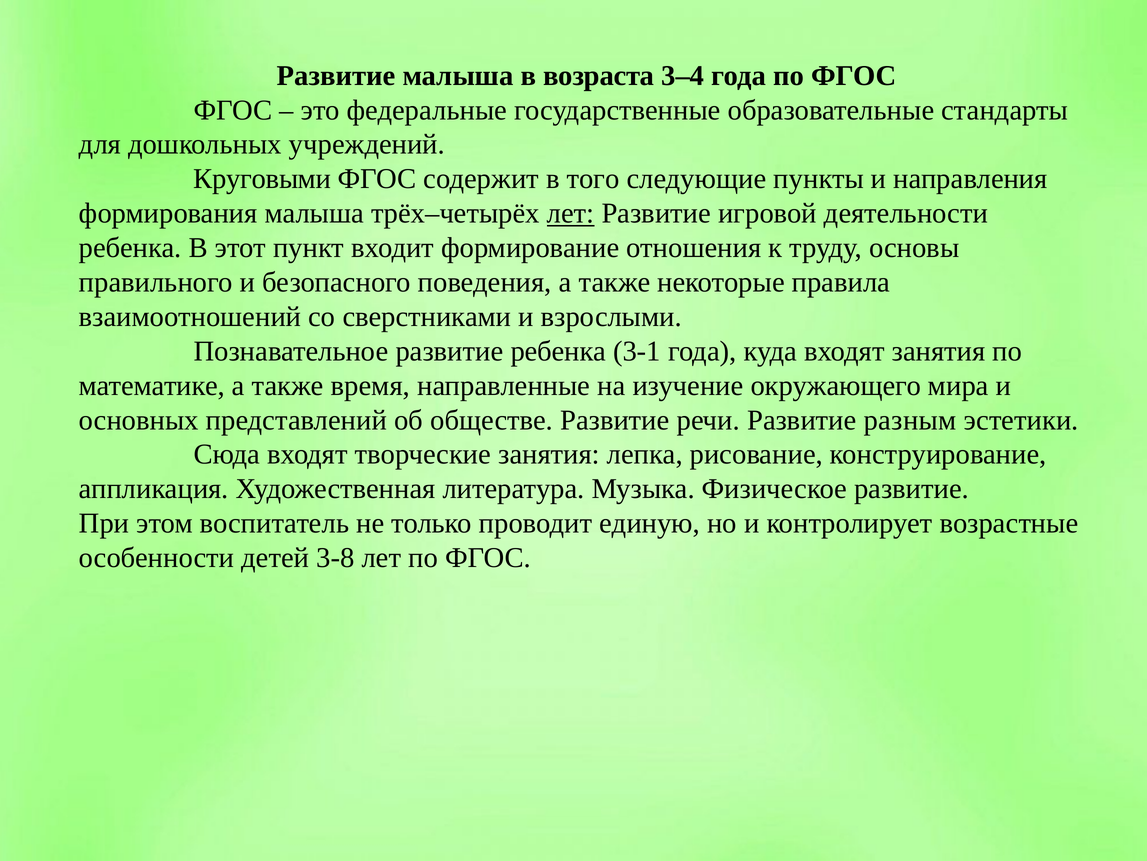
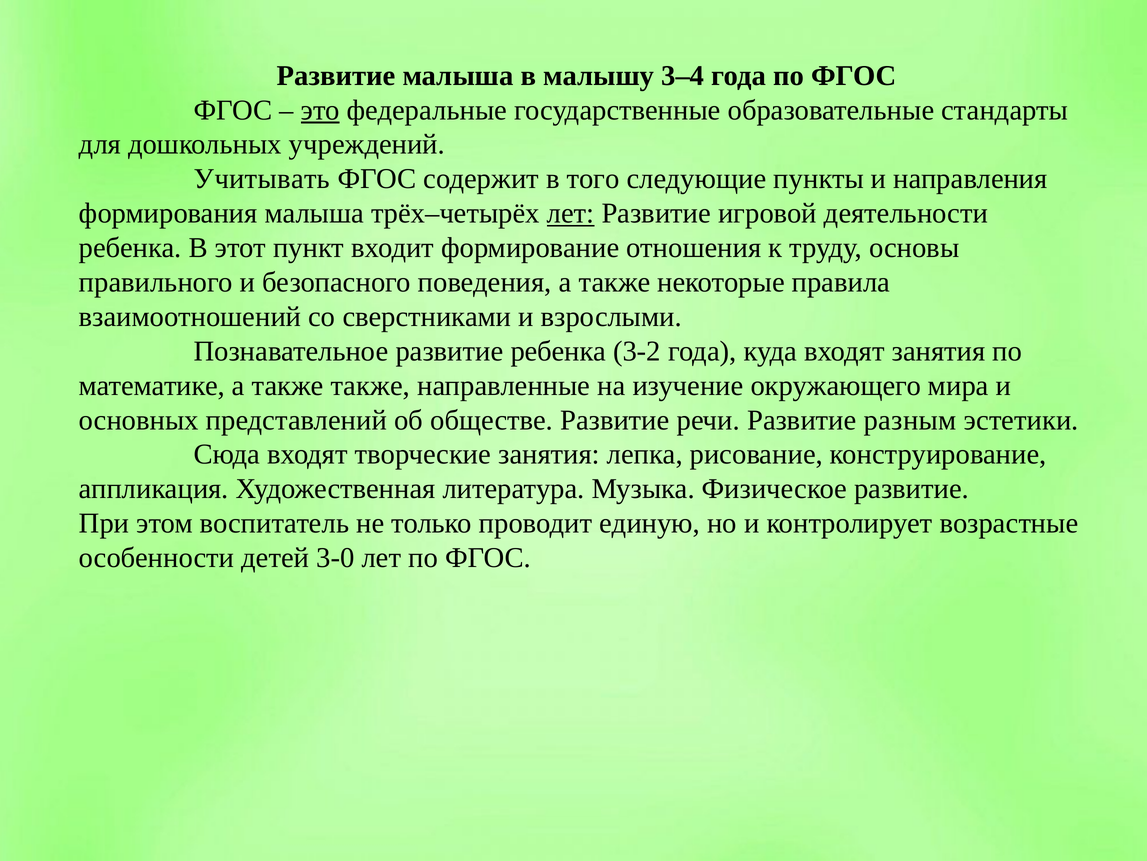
возраста: возраста -> малышу
это underline: none -> present
Круговыми: Круговыми -> Учитывать
3-1: 3-1 -> 3-2
также время: время -> также
3-8: 3-8 -> 3-0
